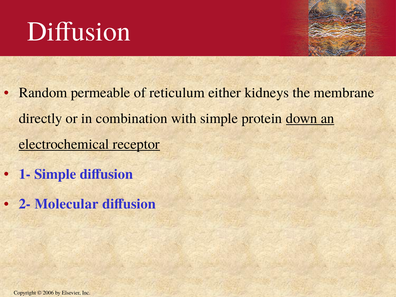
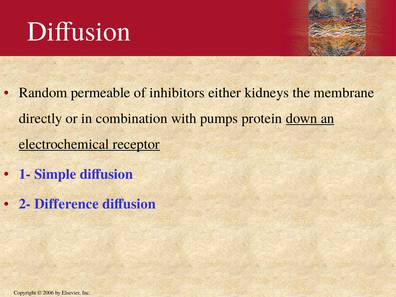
reticulum: reticulum -> inhibitors
with simple: simple -> pumps
Molecular: Molecular -> Difference
